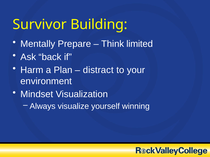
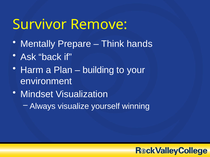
Building: Building -> Remove
limited: limited -> hands
distract: distract -> building
